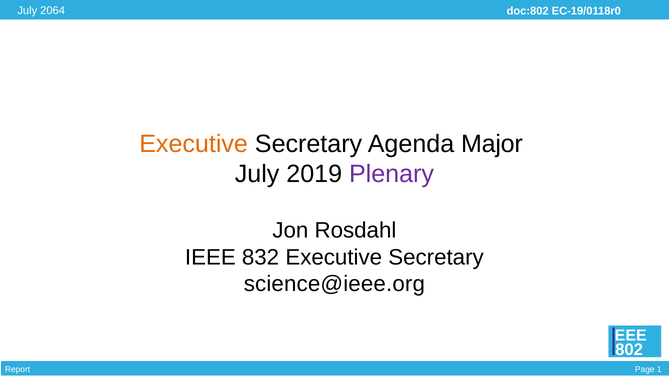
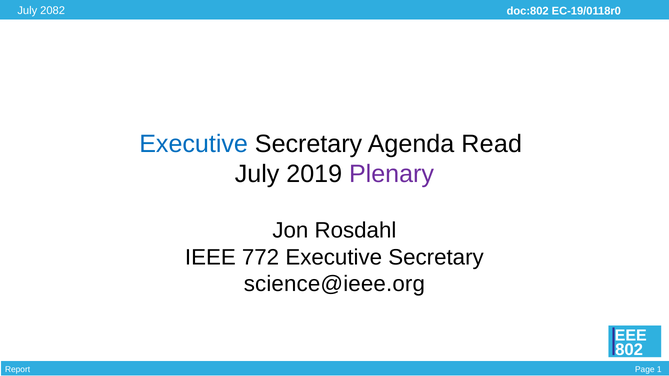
2064: 2064 -> 2082
Executive at (194, 144) colour: orange -> blue
Major: Major -> Read
832: 832 -> 772
